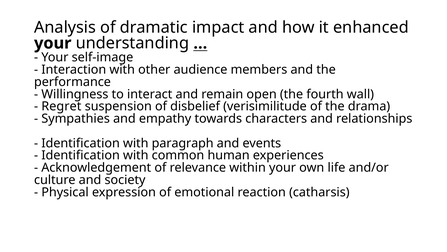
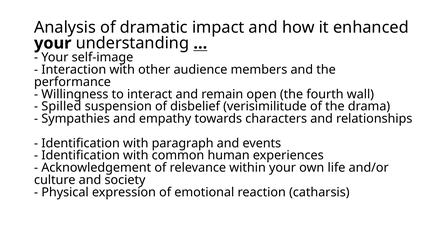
Regret: Regret -> Spilled
